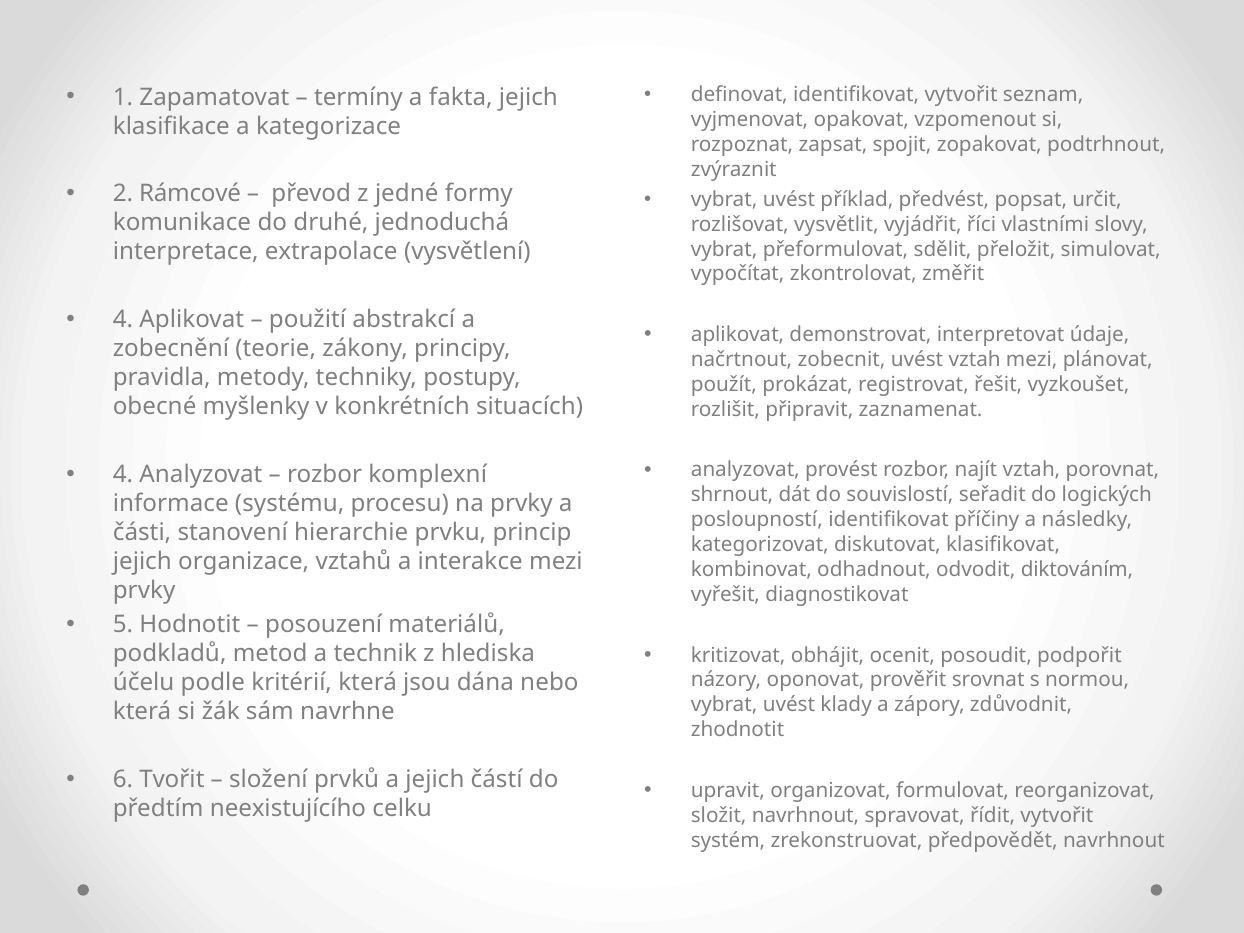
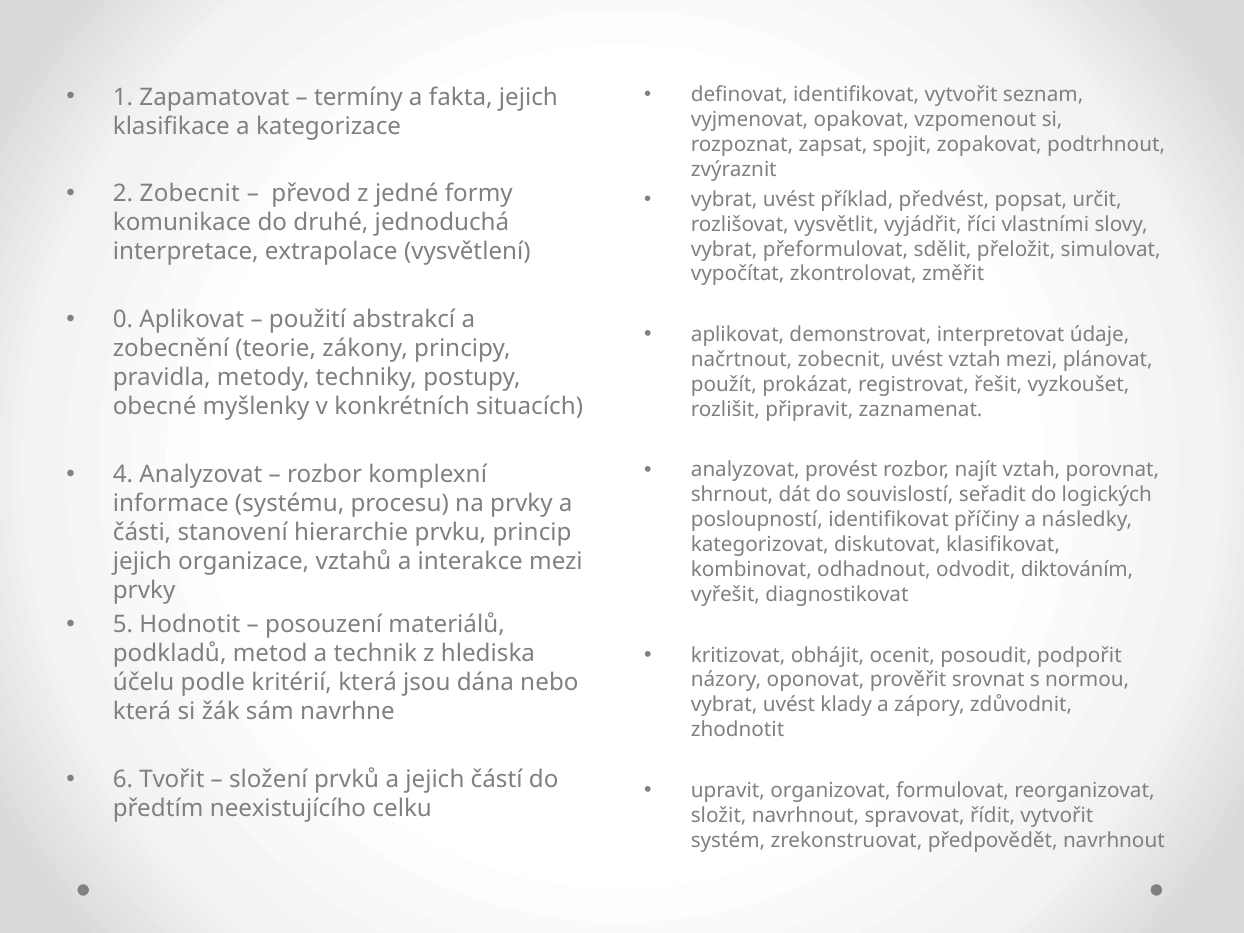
2 Rámcové: Rámcové -> Zobecnit
4 at (123, 320): 4 -> 0
